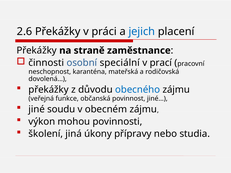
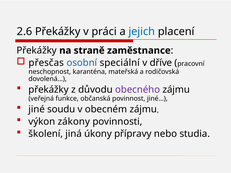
činnosti: činnosti -> přesčas
prací: prací -> dříve
obecného colour: blue -> purple
mohou: mohou -> zákony
